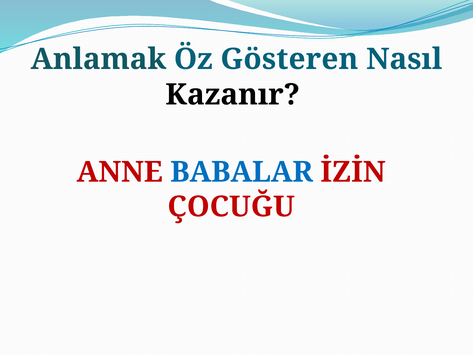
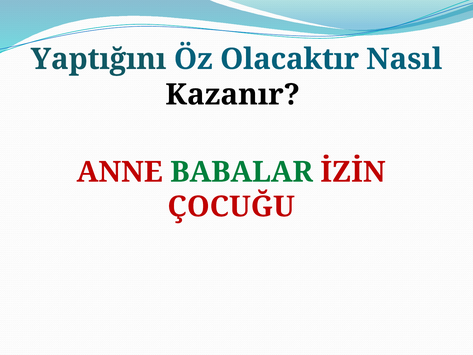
Anlamak: Anlamak -> Yaptığını
Gösteren: Gösteren -> Olacaktır
BABALAR colour: blue -> green
